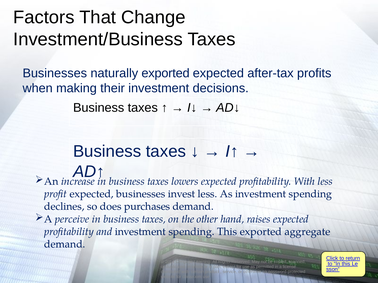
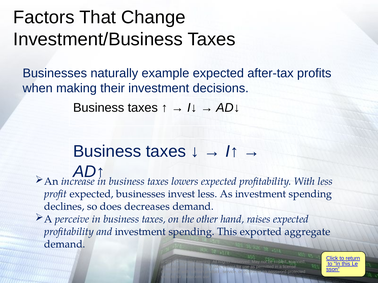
naturally exported: exported -> example
purchases: purchases -> decreases
